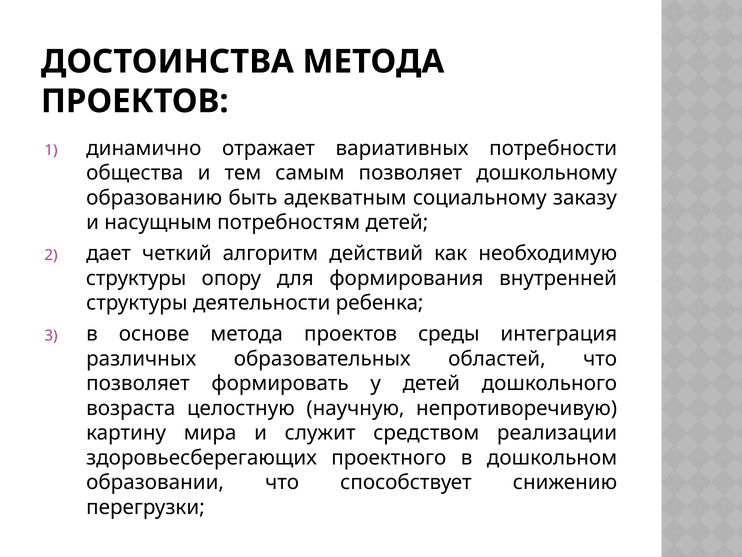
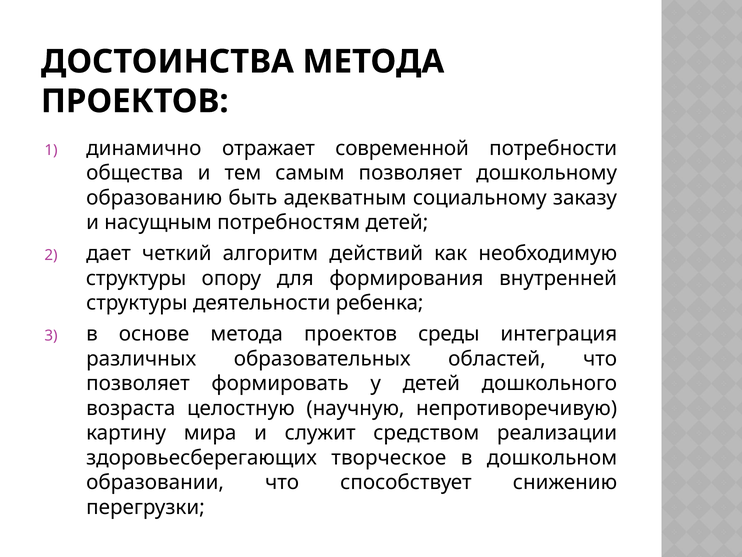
вариативных: вариативных -> современной
проектного: проектного -> творческое
